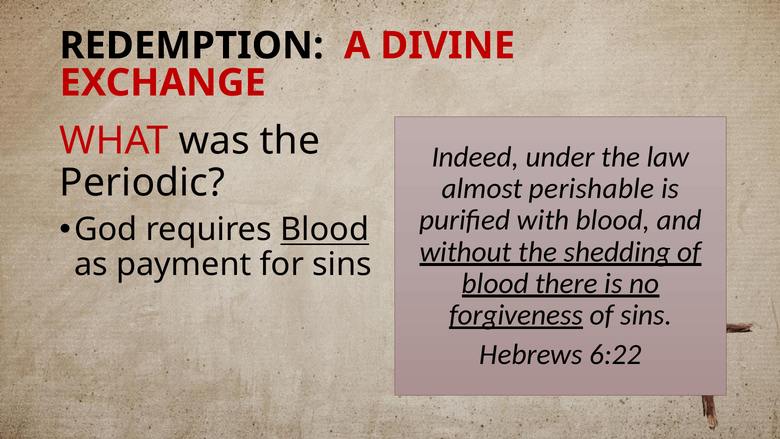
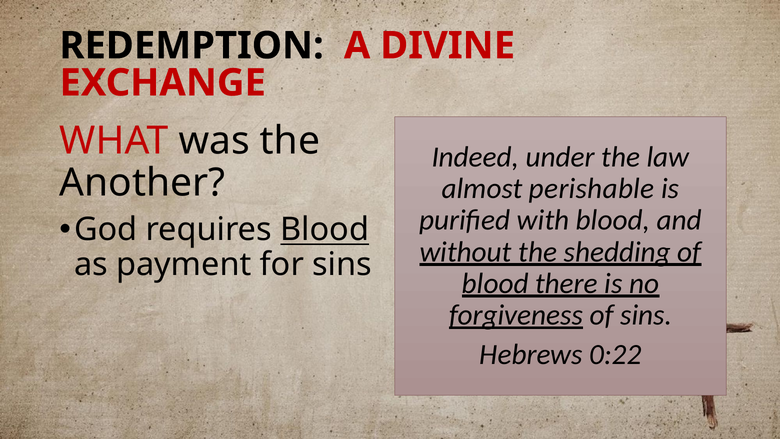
Periodic: Periodic -> Another
6:22: 6:22 -> 0:22
